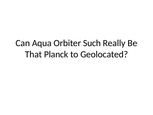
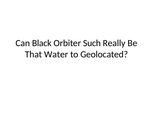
Aqua: Aqua -> Black
Planck: Planck -> Water
